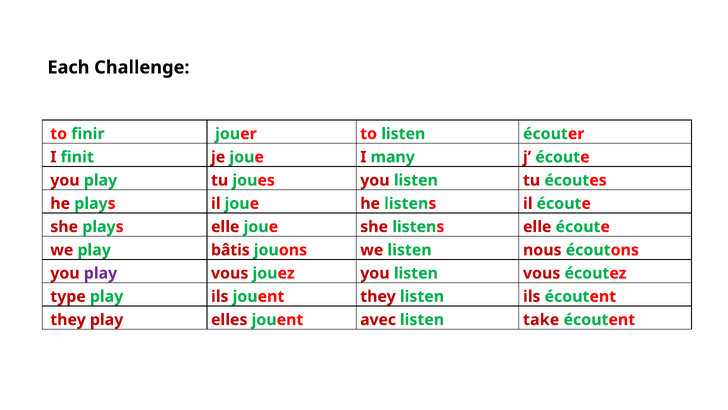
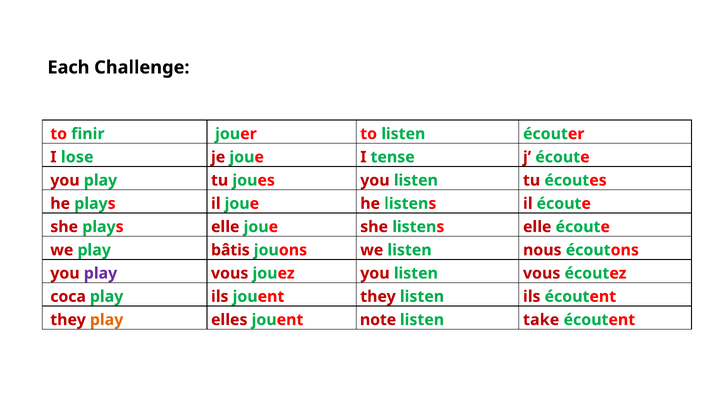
finit: finit -> lose
many: many -> tense
type: type -> coca
play at (107, 319) colour: red -> orange
avec: avec -> note
